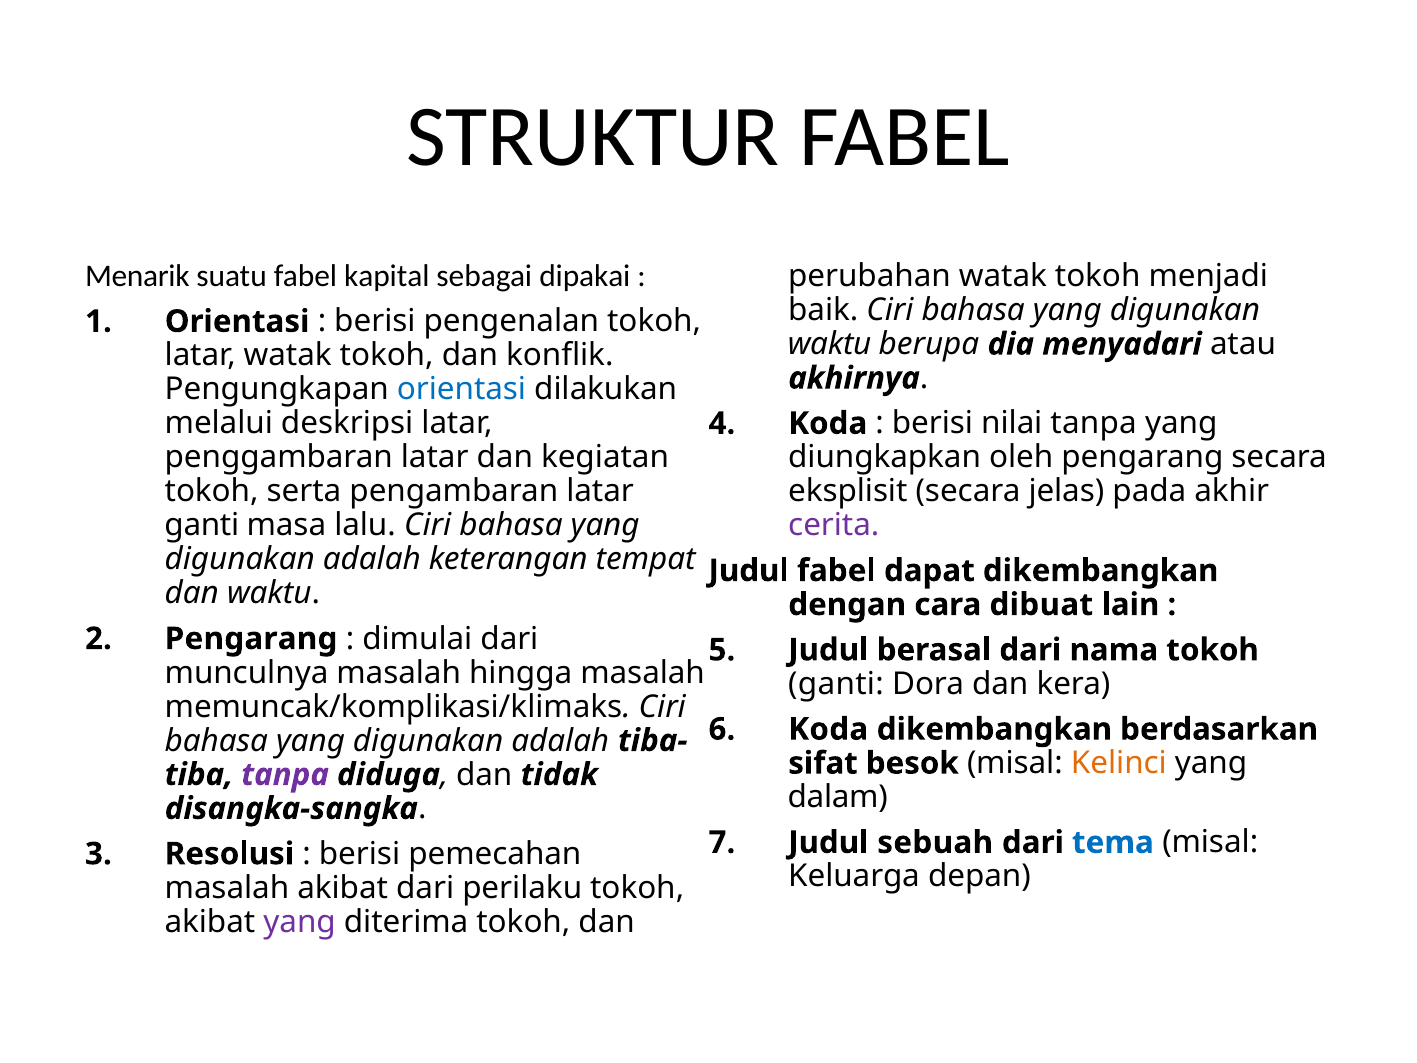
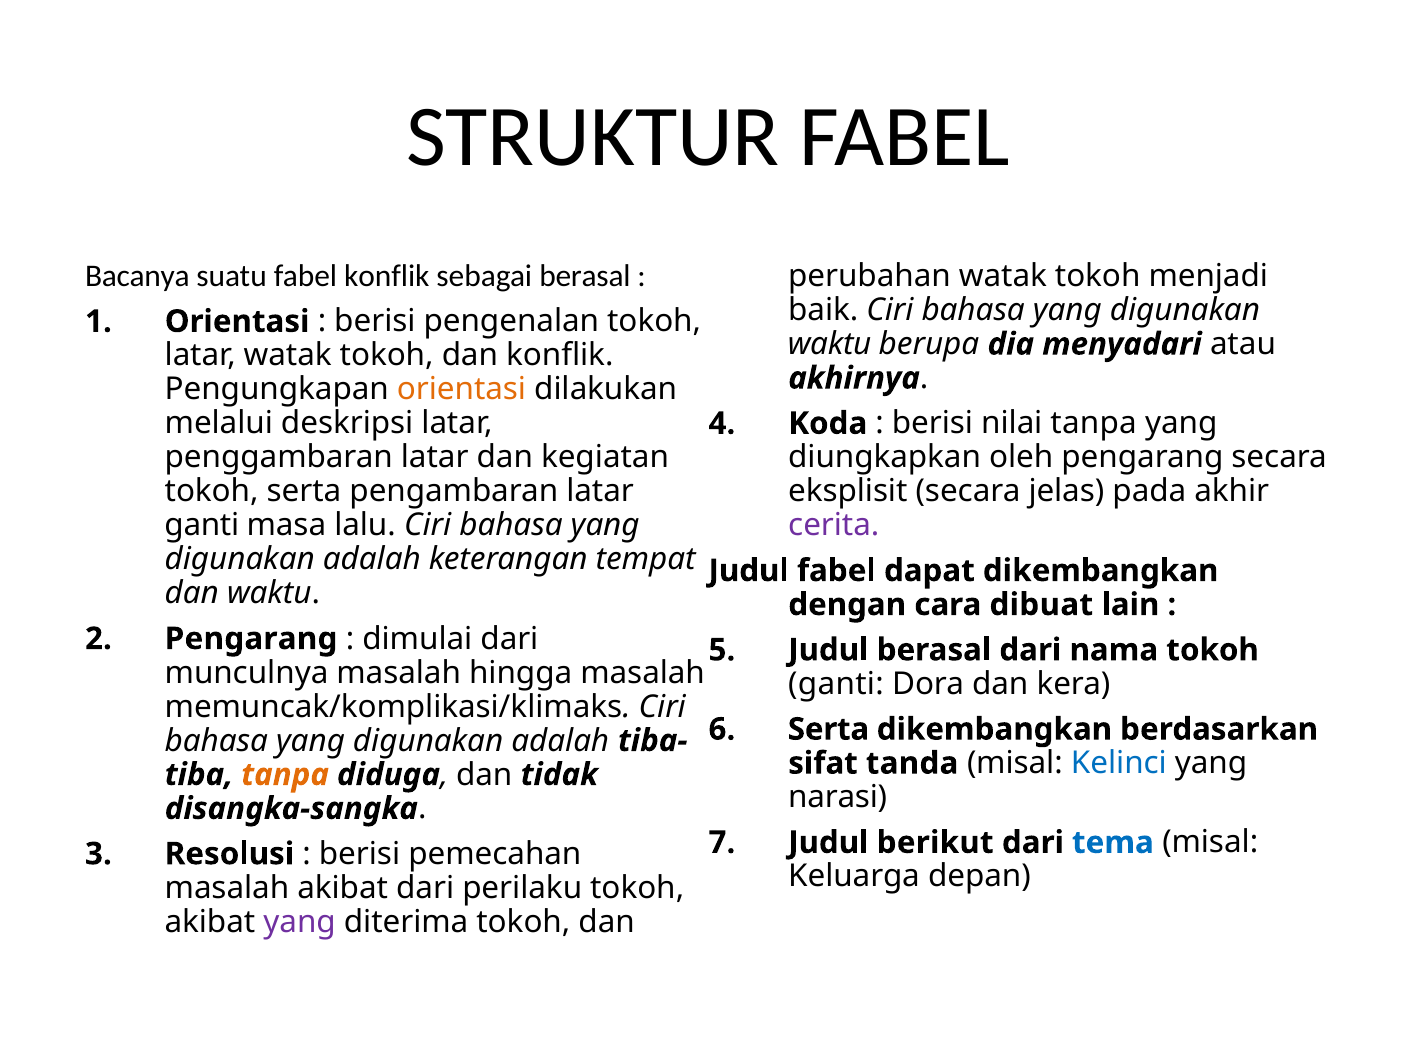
Menarik: Menarik -> Bacanya
fabel kapital: kapital -> konflik
sebagai dipakai: dipakai -> berasal
orientasi at (462, 389) colour: blue -> orange
Koda at (828, 729): Koda -> Serta
besok: besok -> tanda
Kelinci colour: orange -> blue
tanpa at (285, 774) colour: purple -> orange
dalam: dalam -> narasi
sebuah: sebuah -> berikut
